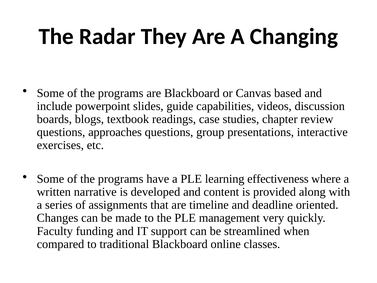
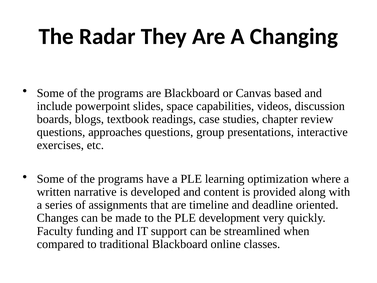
guide: guide -> space
effectiveness: effectiveness -> optimization
management: management -> development
